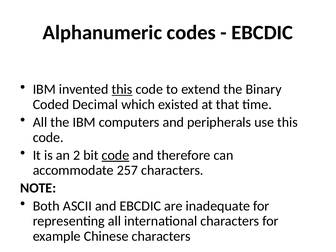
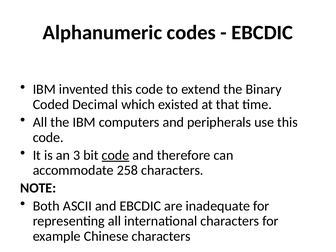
this at (122, 89) underline: present -> none
2: 2 -> 3
257: 257 -> 258
